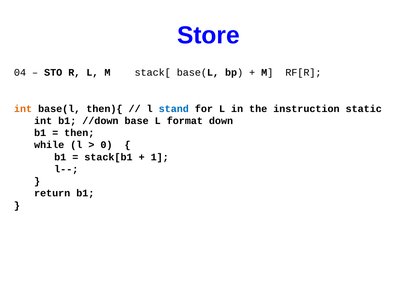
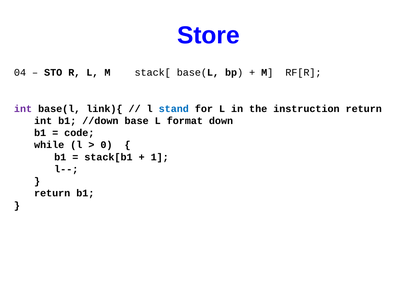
int at (23, 109) colour: orange -> purple
then){: then){ -> link){
instruction static: static -> return
then: then -> code
